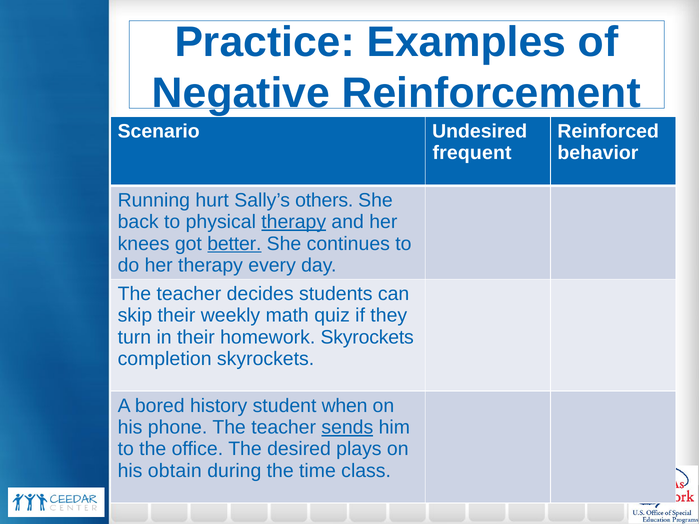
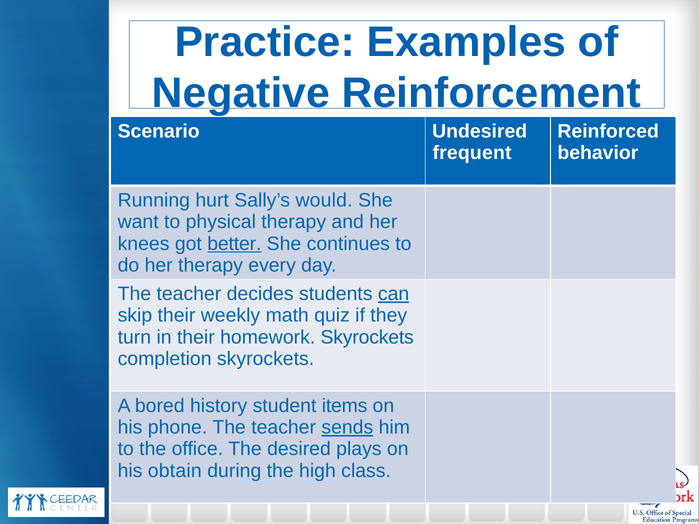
others: others -> would
back: back -> want
therapy at (294, 222) underline: present -> none
can underline: none -> present
when: when -> items
time: time -> high
